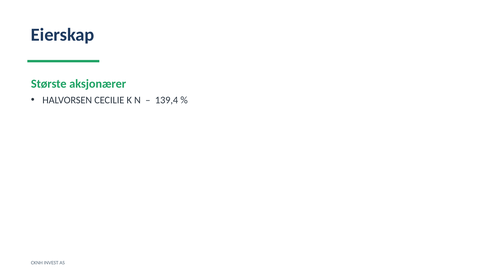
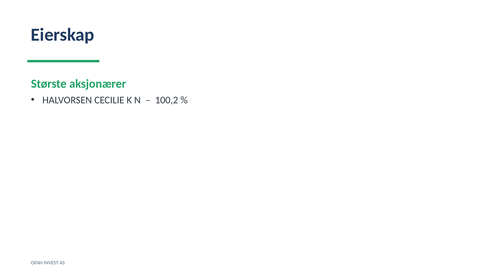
139,4: 139,4 -> 100,2
